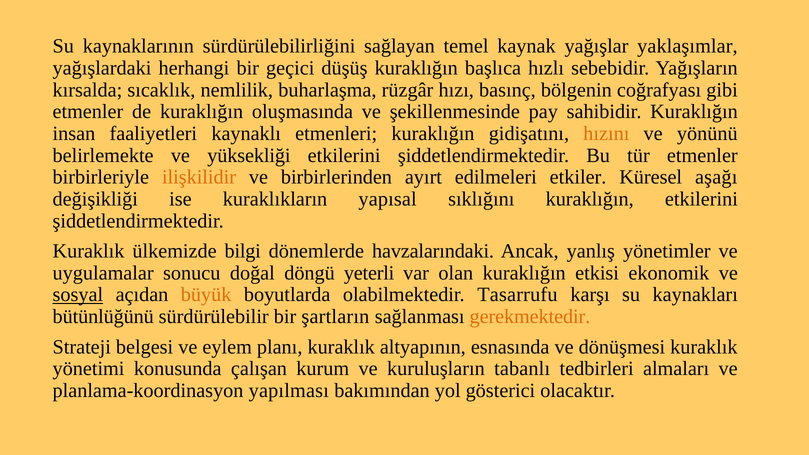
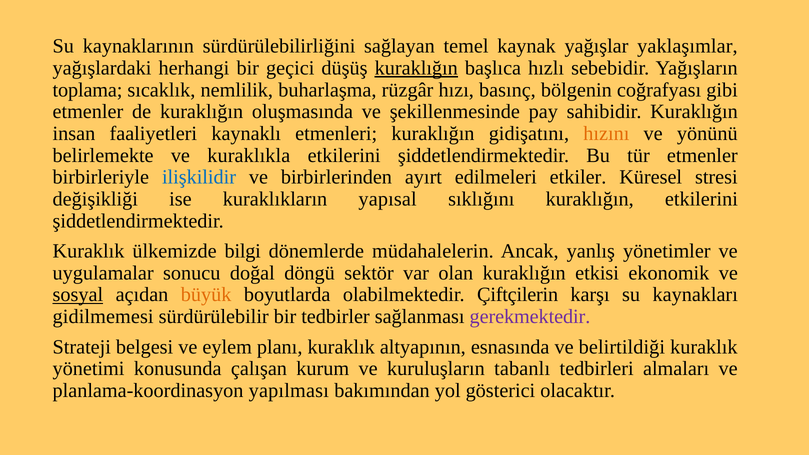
kuraklığın at (416, 68) underline: none -> present
kırsalda: kırsalda -> toplama
yüksekliği: yüksekliği -> kuraklıkla
ilişkilidir colour: orange -> blue
aşağı: aşağı -> stresi
havzalarındaki: havzalarındaki -> müdahalelerin
yeterli: yeterli -> sektör
Tasarrufu: Tasarrufu -> Çiftçilerin
bütünlüğünü: bütünlüğünü -> gidilmemesi
şartların: şartların -> tedbirler
gerekmektedir colour: orange -> purple
dönüşmesi: dönüşmesi -> belirtildiği
